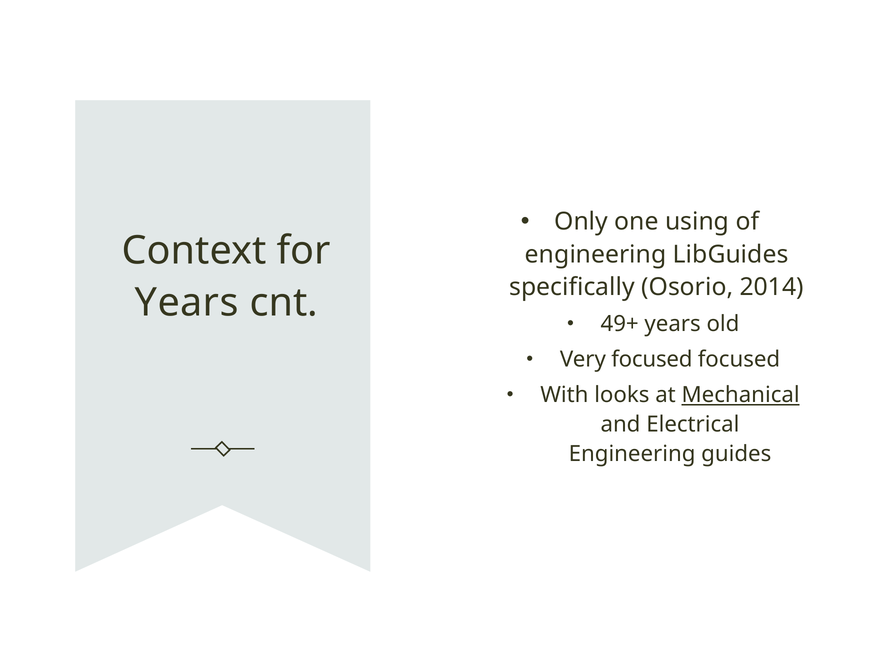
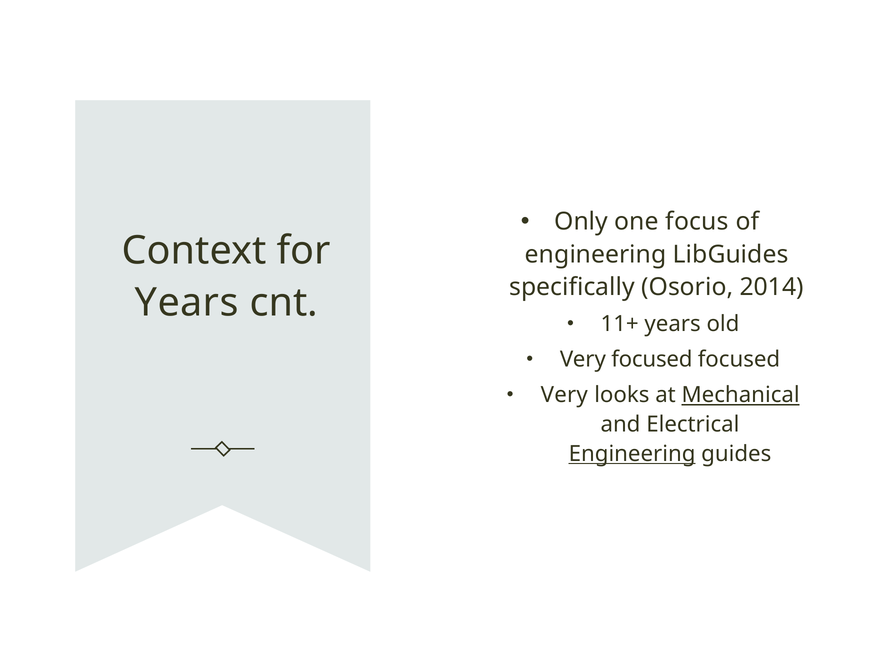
using: using -> focus
49+: 49+ -> 11+
With at (564, 395): With -> Very
Engineering at (632, 454) underline: none -> present
